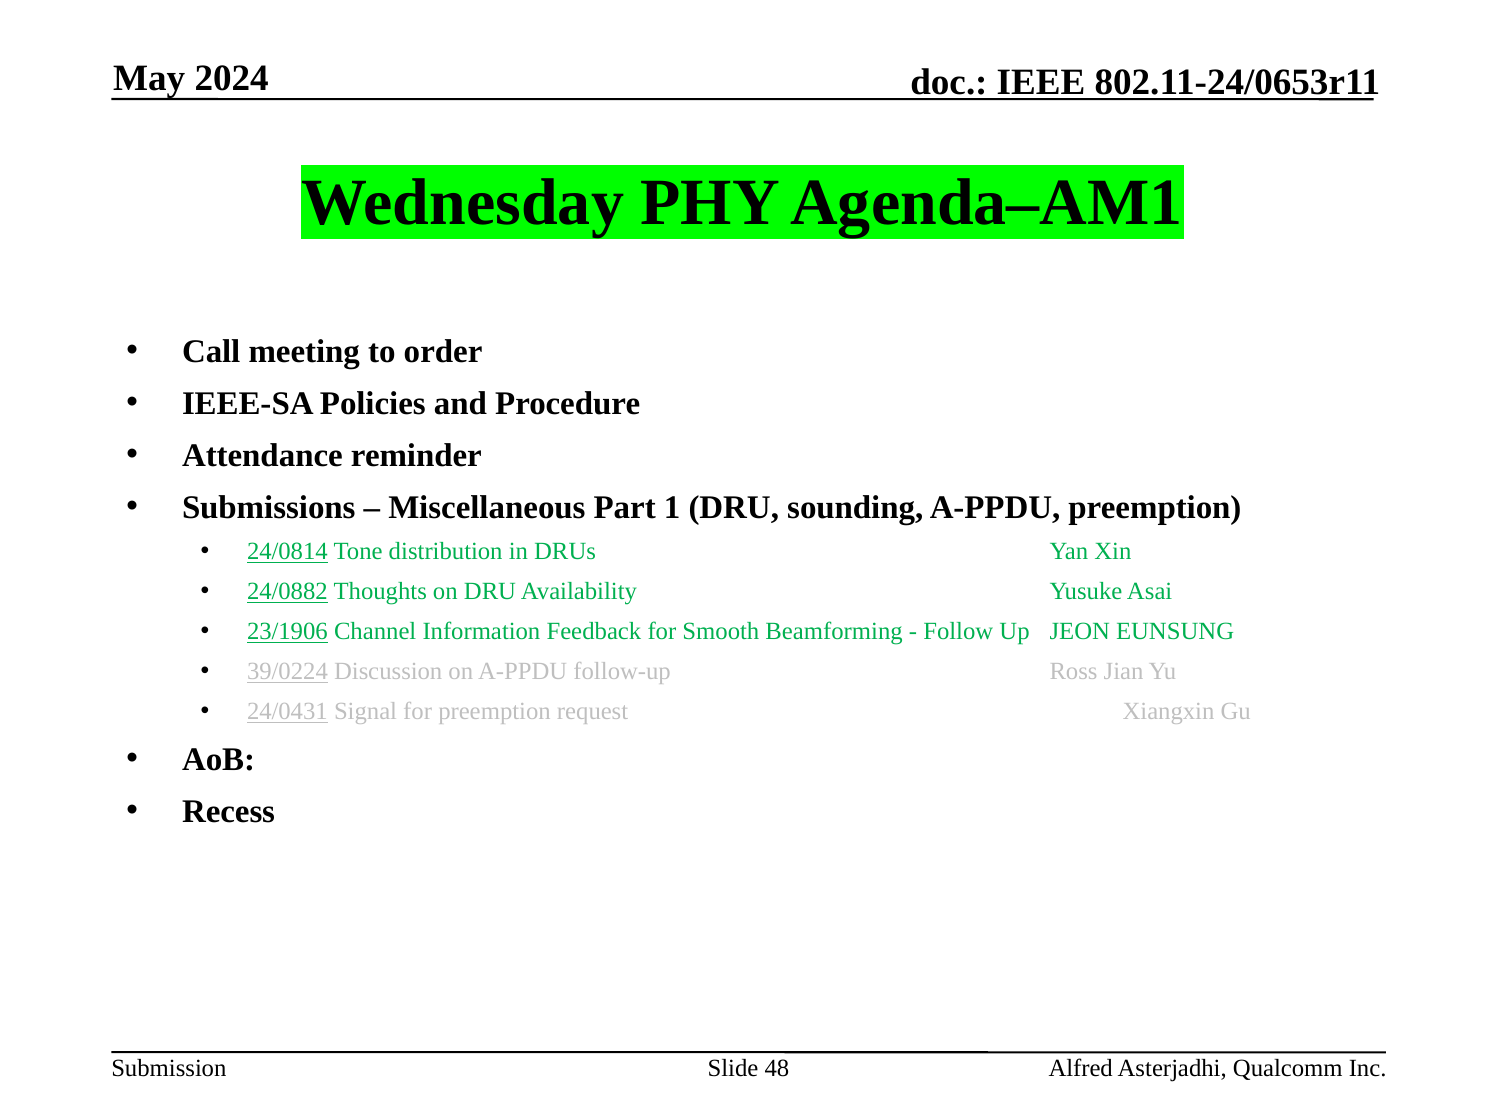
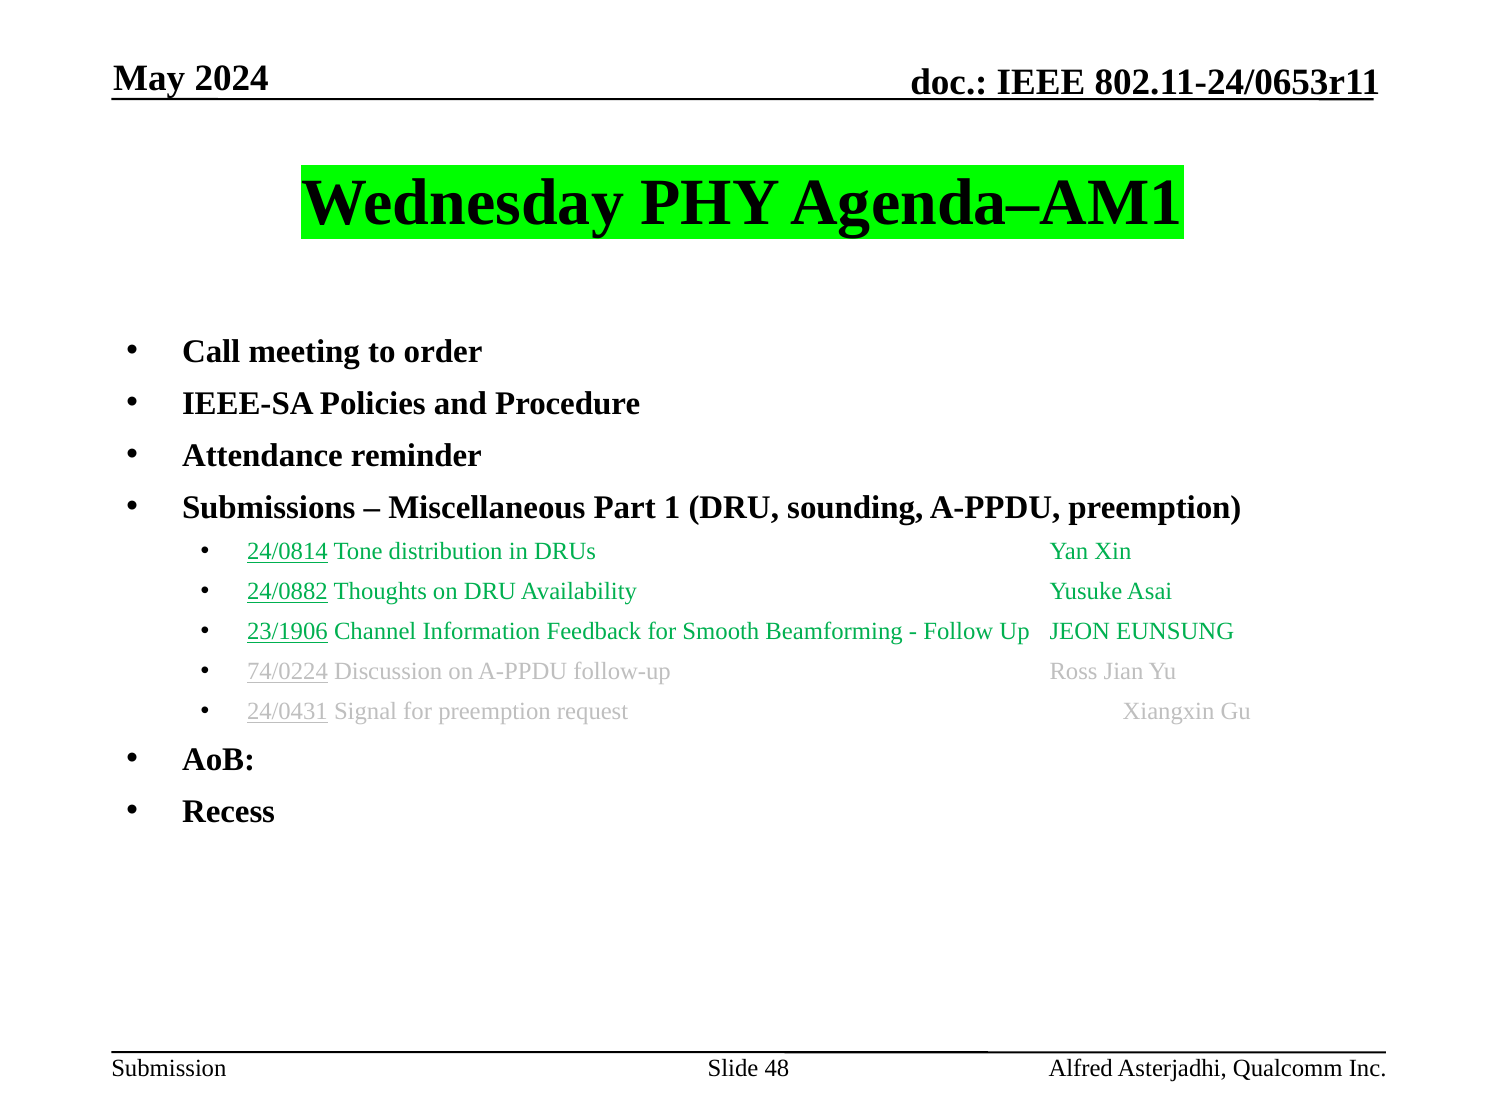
39/0224: 39/0224 -> 74/0224
